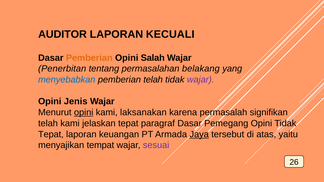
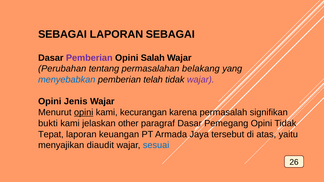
AUDITOR at (62, 34): AUDITOR -> SEBAGAI
LAPORAN KECUALI: KECUALI -> SEBAGAI
Pemberian at (89, 58) colour: orange -> purple
Penerbitan: Penerbitan -> Perubahan
laksanakan: laksanakan -> kecurangan
telah at (48, 123): telah -> bukti
jelaskan tepat: tepat -> other
Jaya underline: present -> none
tempat: tempat -> diaudit
sesuai colour: purple -> blue
